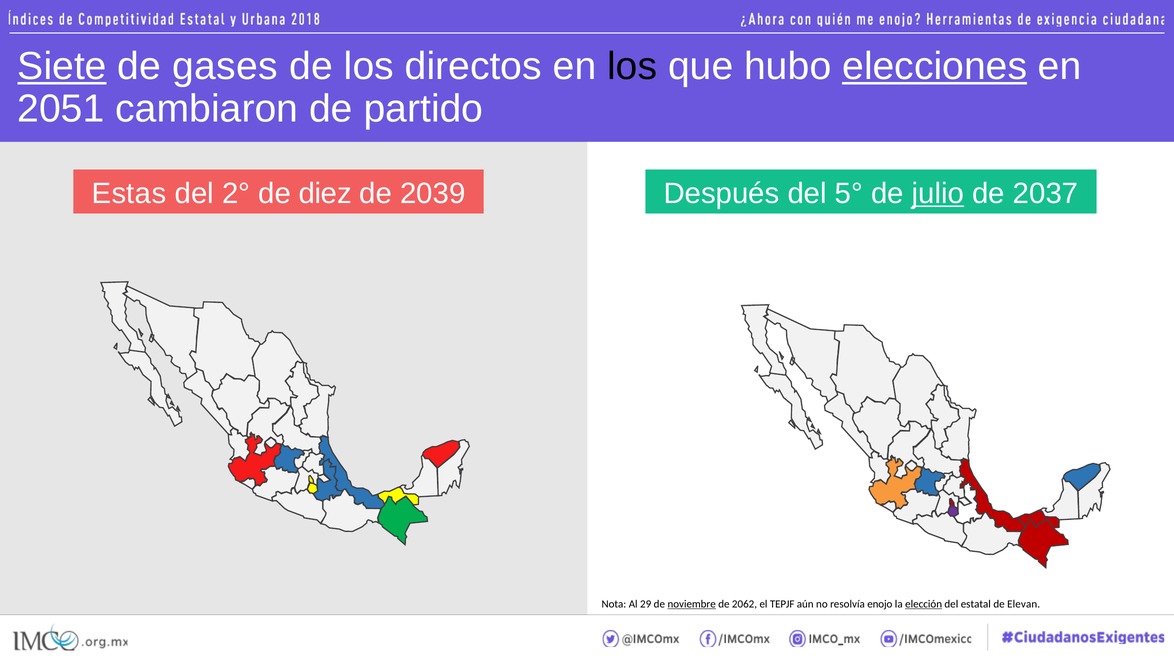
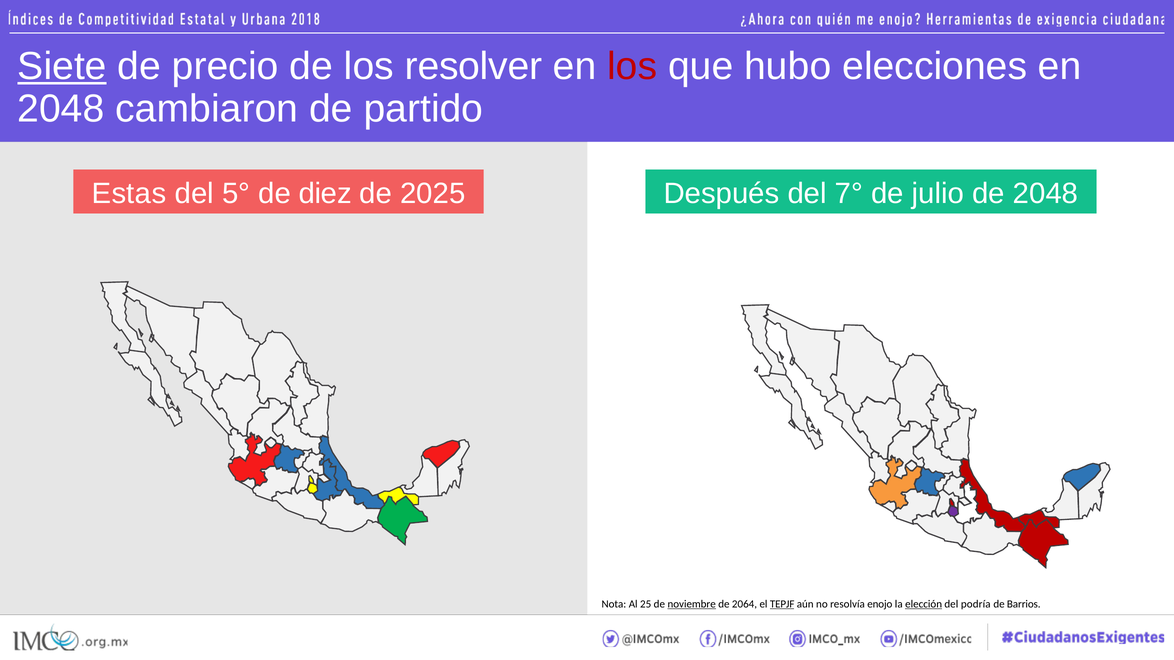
gases: gases -> precio
directos: directos -> resolver
los at (632, 67) colour: black -> red
elecciones underline: present -> none
2051 at (61, 109): 2051 -> 2048
2°: 2° -> 5°
2039: 2039 -> 2025
5°: 5° -> 7°
julio underline: present -> none
de 2037: 2037 -> 2048
29: 29 -> 25
2062: 2062 -> 2064
TEPJF underline: none -> present
estatal: estatal -> podría
Elevan: Elevan -> Barrios
